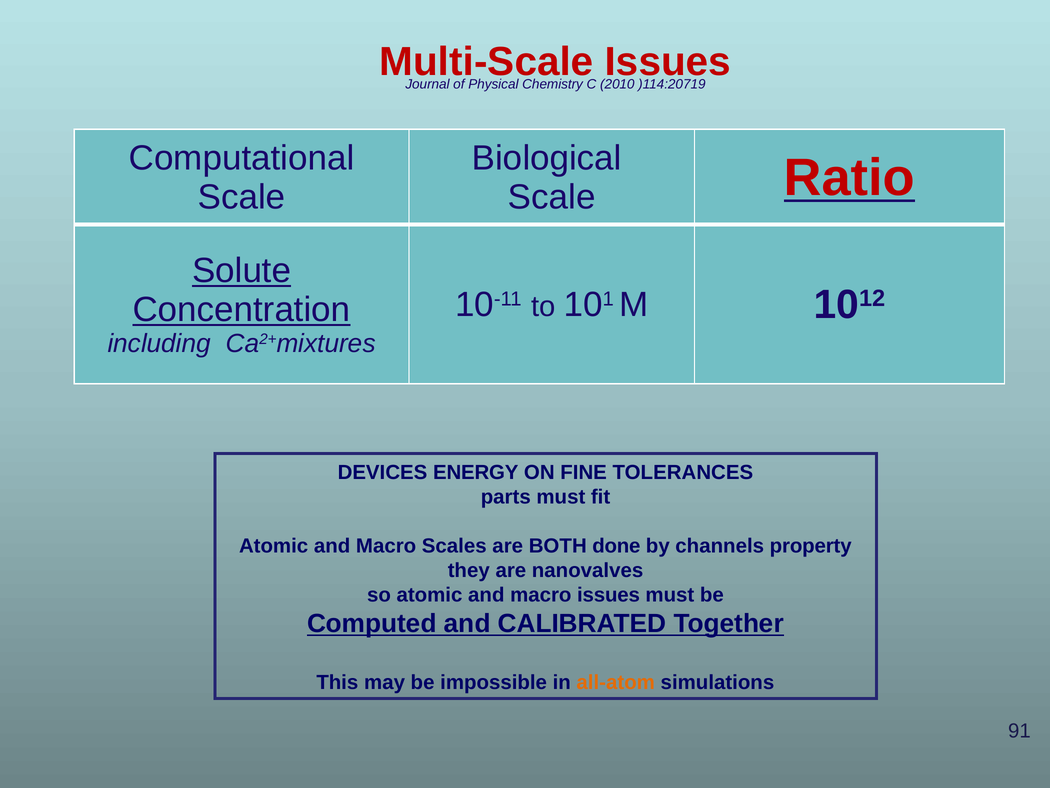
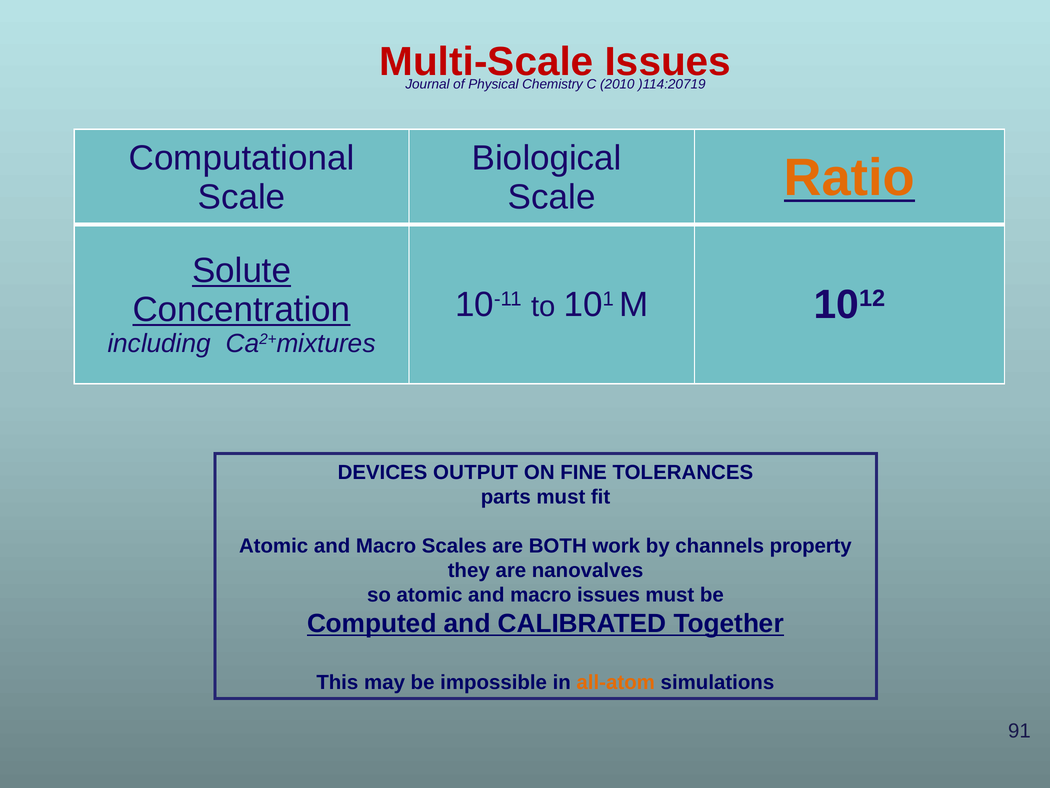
Ratio colour: red -> orange
ENERGY: ENERGY -> OUTPUT
done: done -> work
